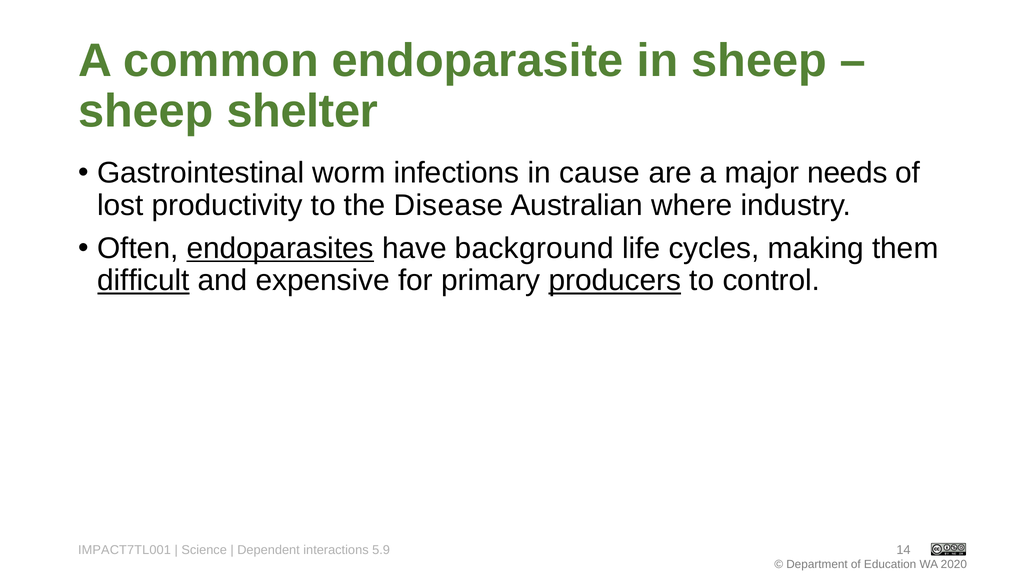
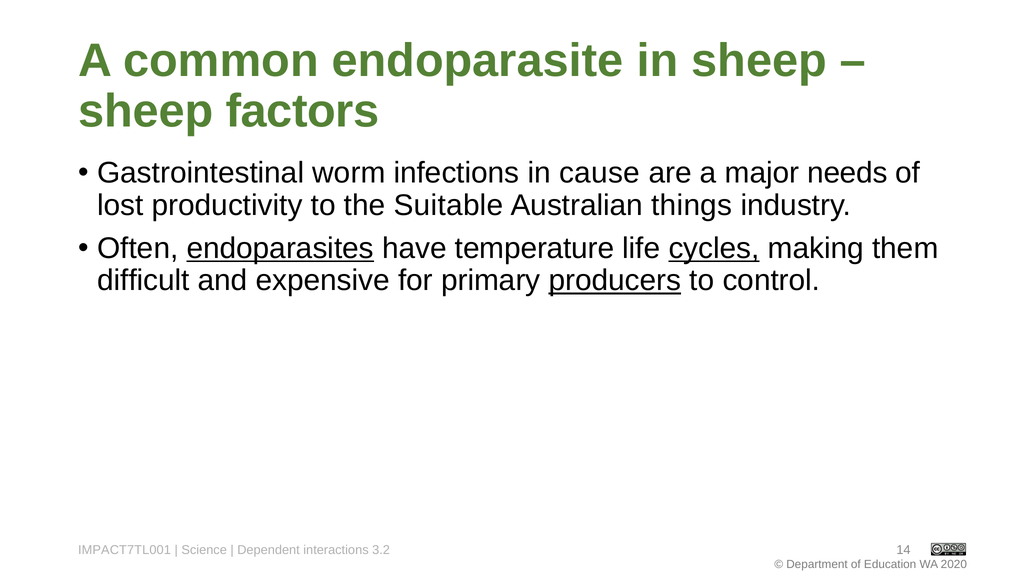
shelter: shelter -> factors
Disease: Disease -> Suitable
where: where -> things
background: background -> temperature
cycles underline: none -> present
difficult underline: present -> none
5.9: 5.9 -> 3.2
